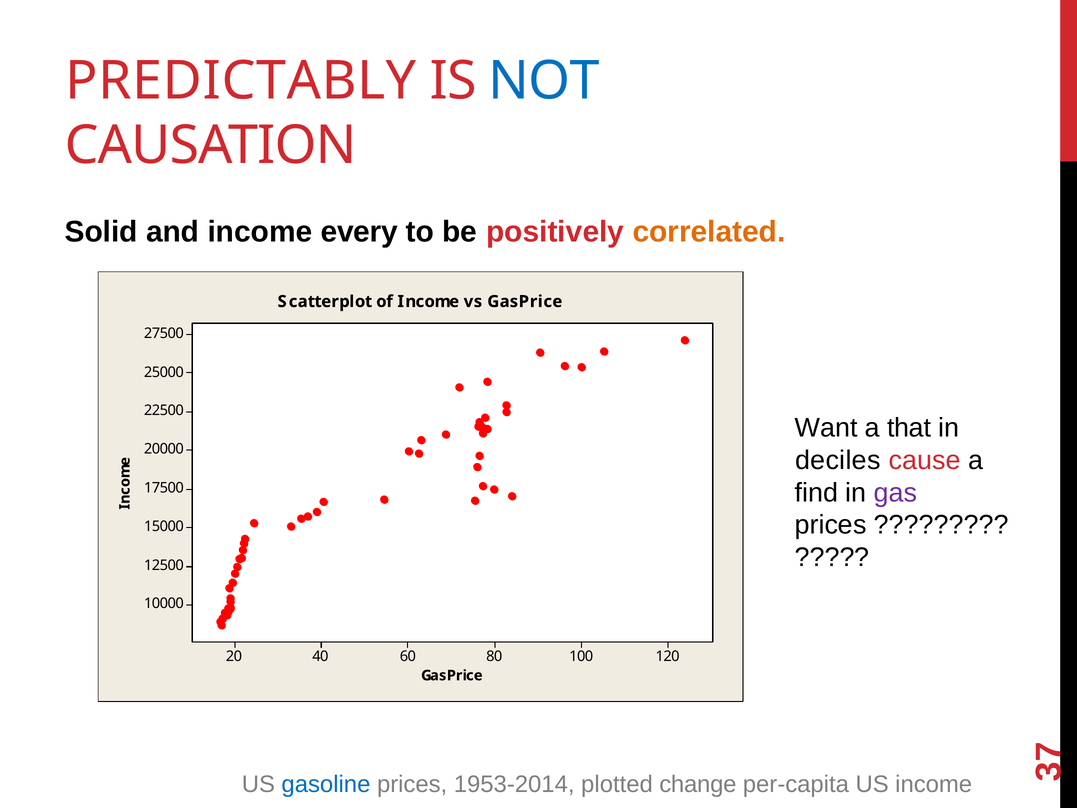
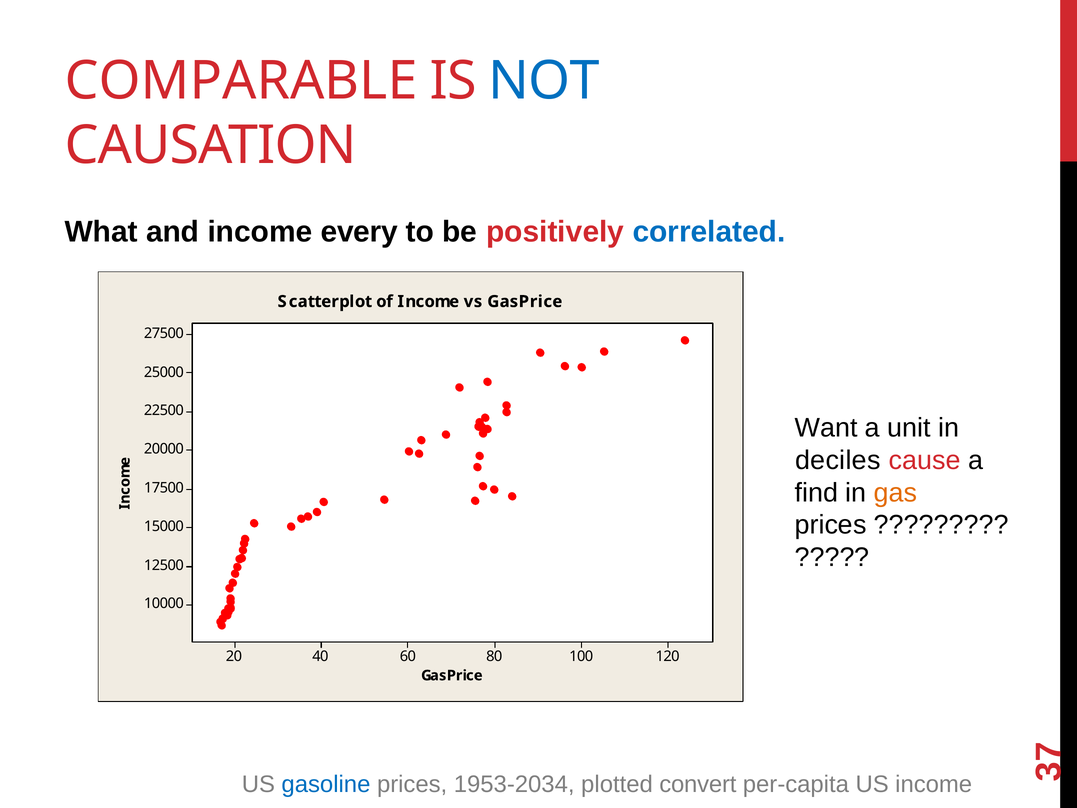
PREDICTABLY: PREDICTABLY -> COMPARABLE
Solid: Solid -> What
correlated colour: orange -> blue
that: that -> unit
gas colour: purple -> orange
1953-2014: 1953-2014 -> 1953-2034
change: change -> convert
